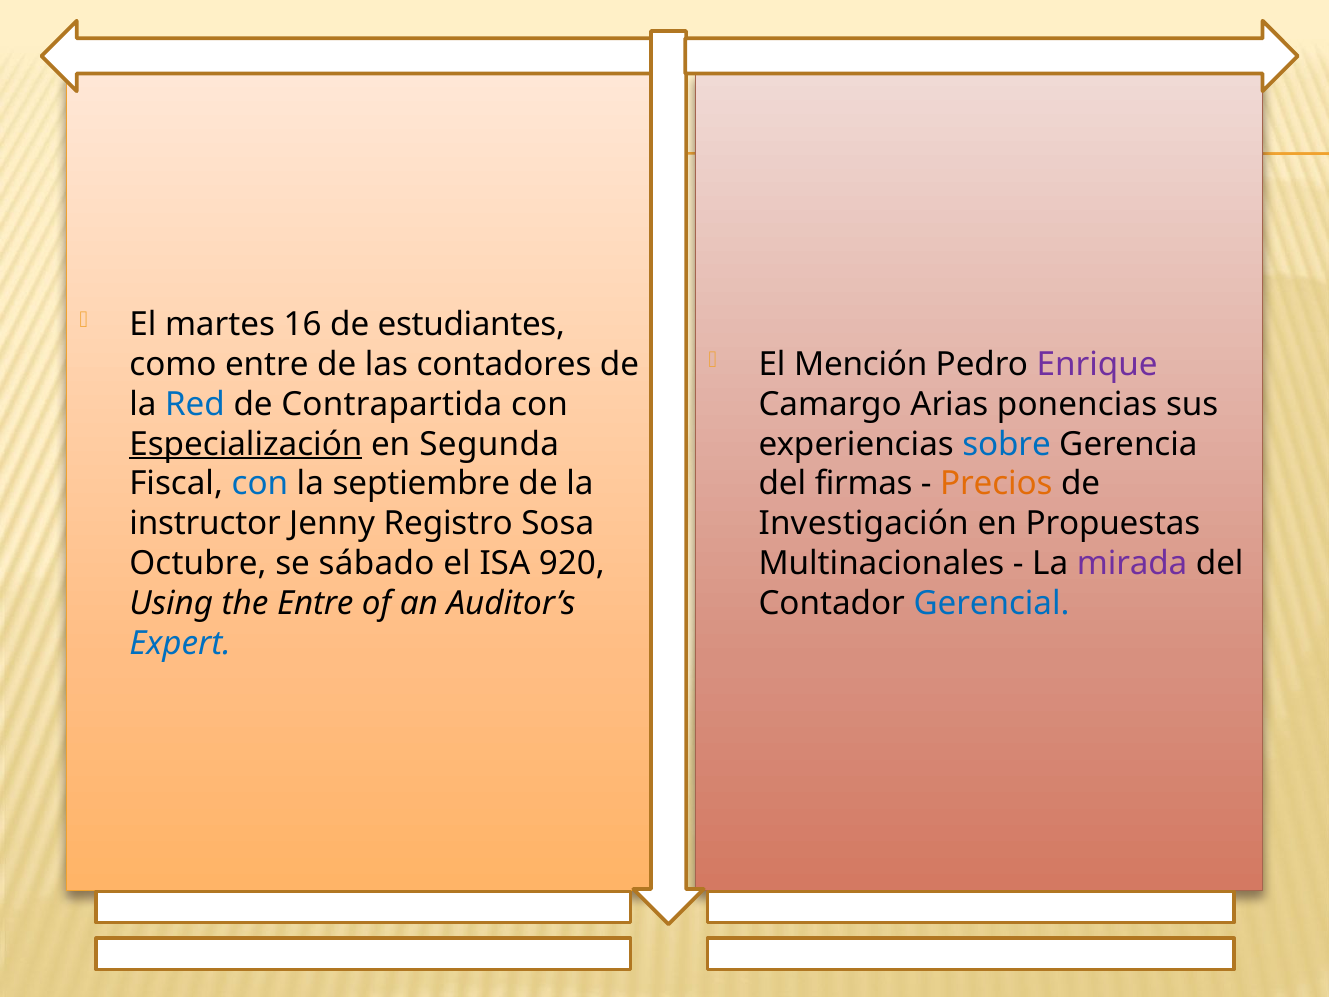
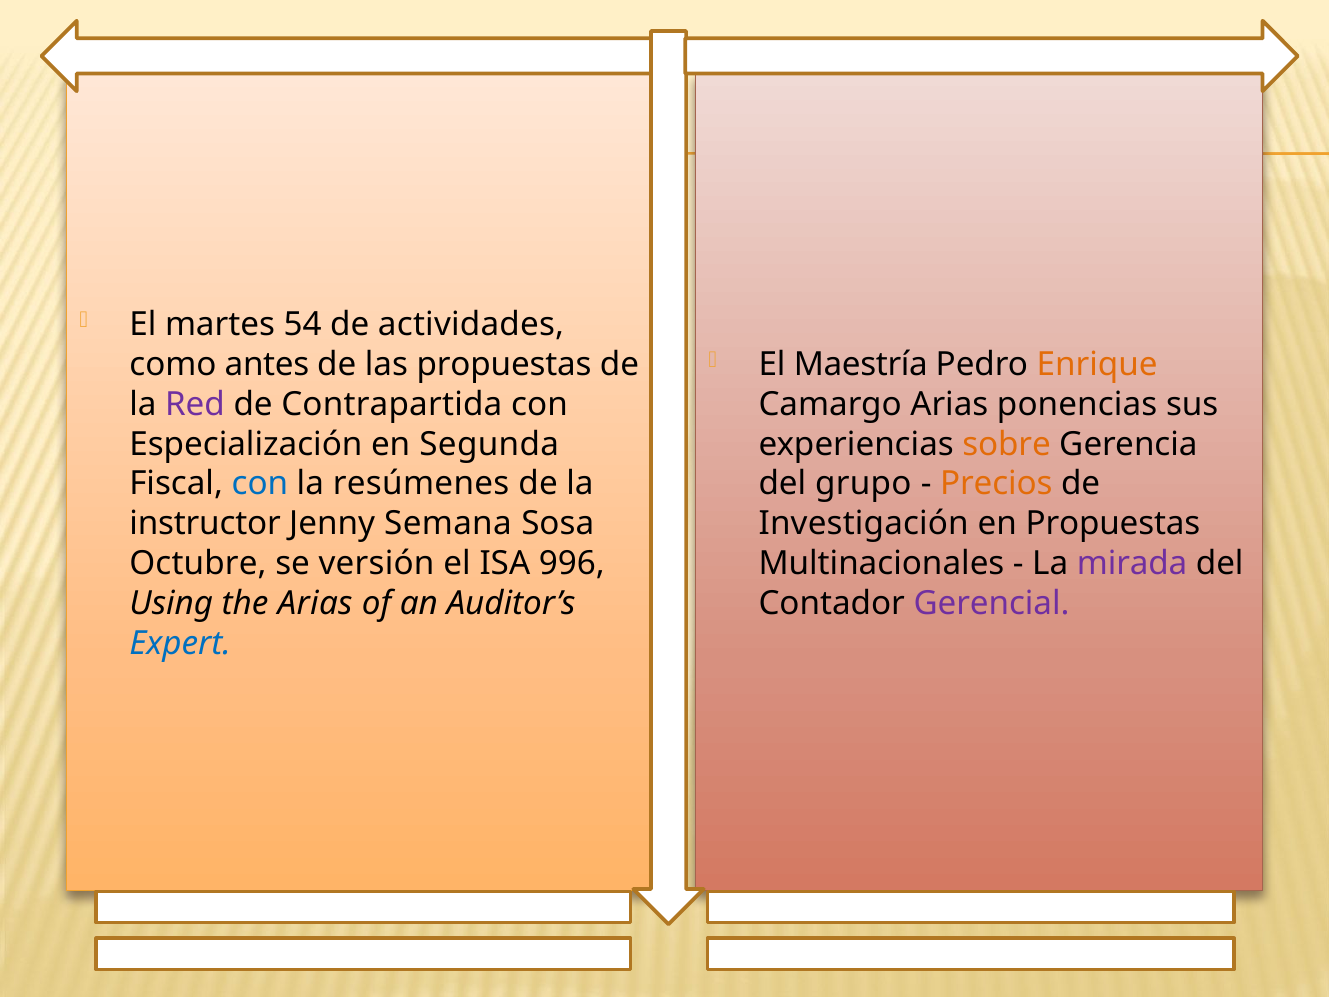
16: 16 -> 54
estudiantes: estudiantes -> actividades
Mención: Mención -> Maestría
Enrique colour: purple -> orange
como entre: entre -> antes
las contadores: contadores -> propuestas
Red colour: blue -> purple
Especialización underline: present -> none
sobre colour: blue -> orange
septiembre: septiembre -> resúmenes
firmas: firmas -> grupo
Registro: Registro -> Semana
sábado: sábado -> versión
920: 920 -> 996
the Entre: Entre -> Arias
Gerencial colour: blue -> purple
